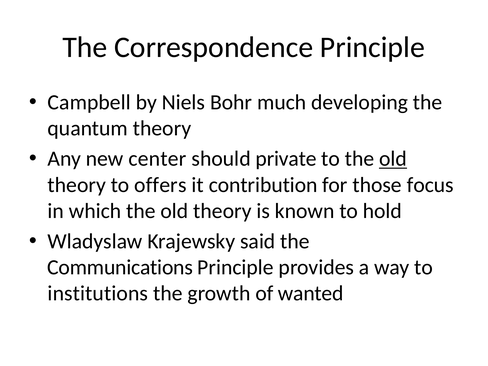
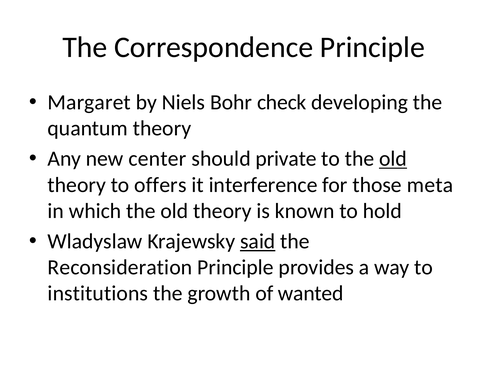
Campbell: Campbell -> Margaret
much: much -> check
contribution: contribution -> interference
focus: focus -> meta
said underline: none -> present
Communications: Communications -> Reconsideration
